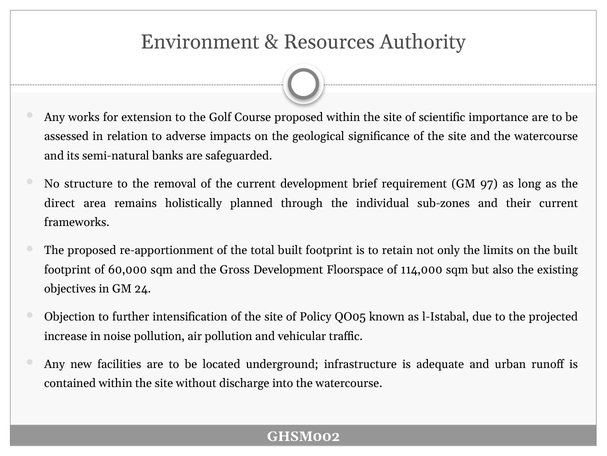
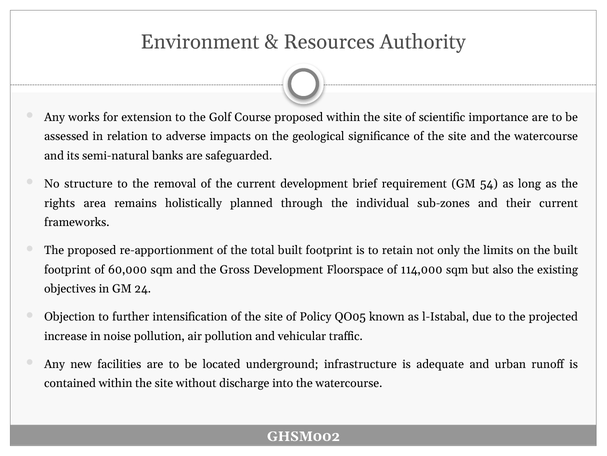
97: 97 -> 54
direct: direct -> rights
